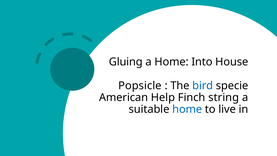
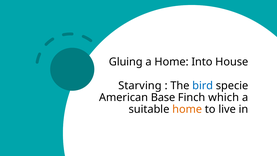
Popsicle: Popsicle -> Starving
Help: Help -> Base
string: string -> which
home at (187, 109) colour: blue -> orange
